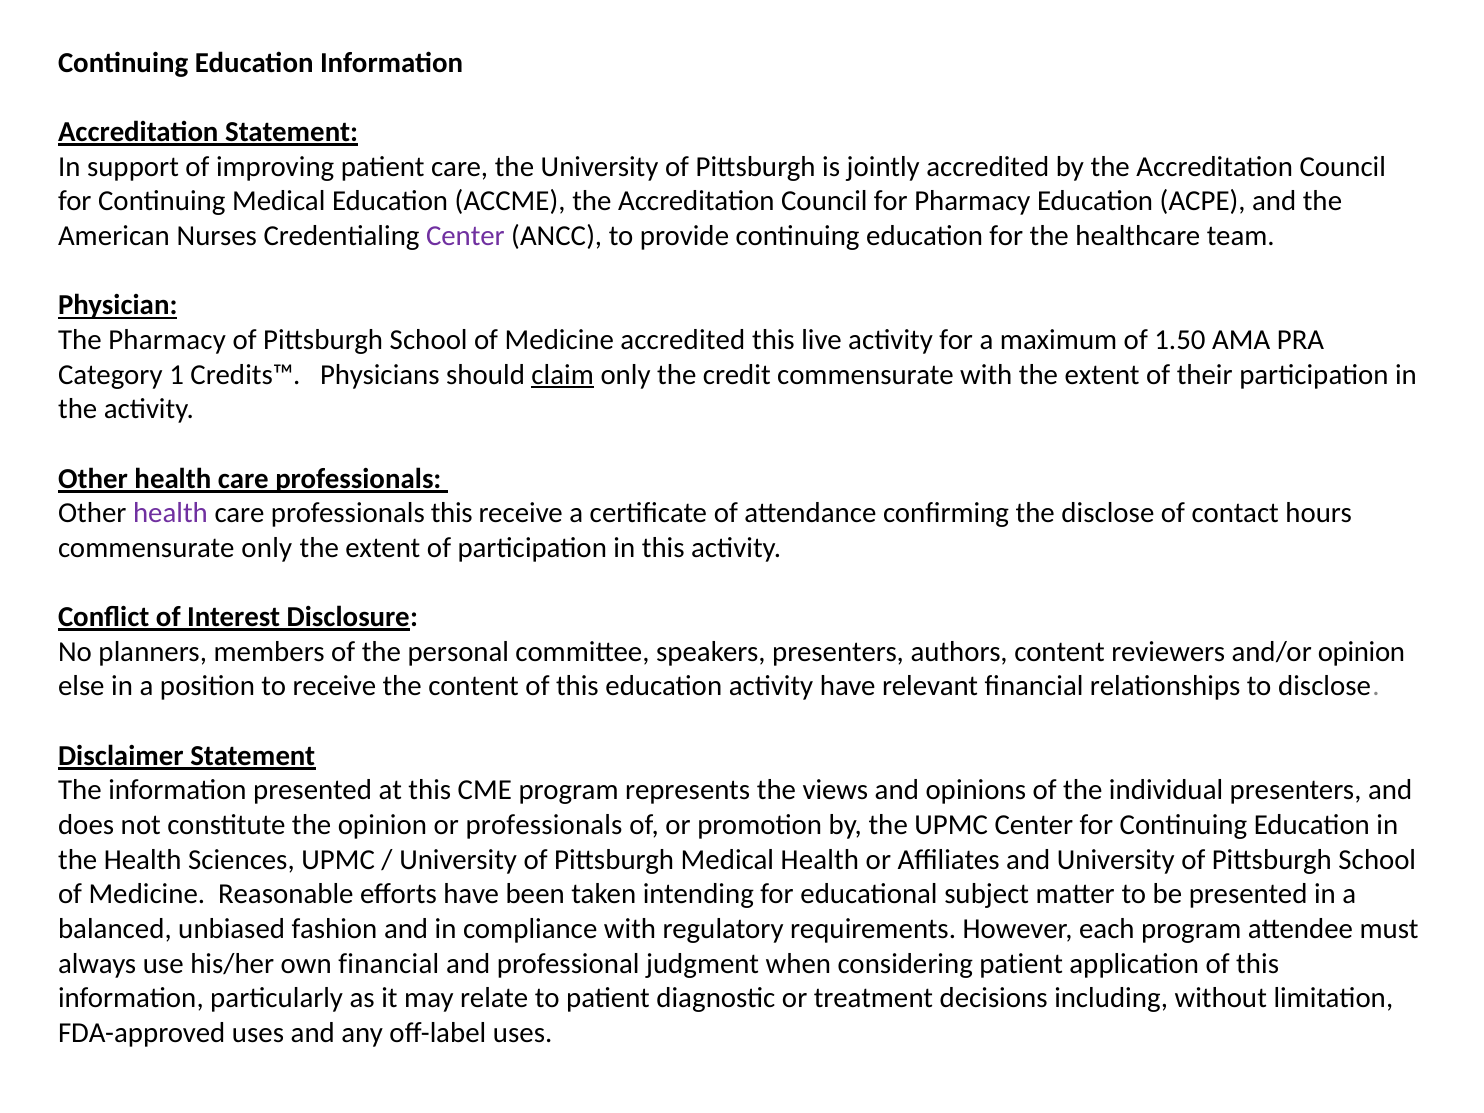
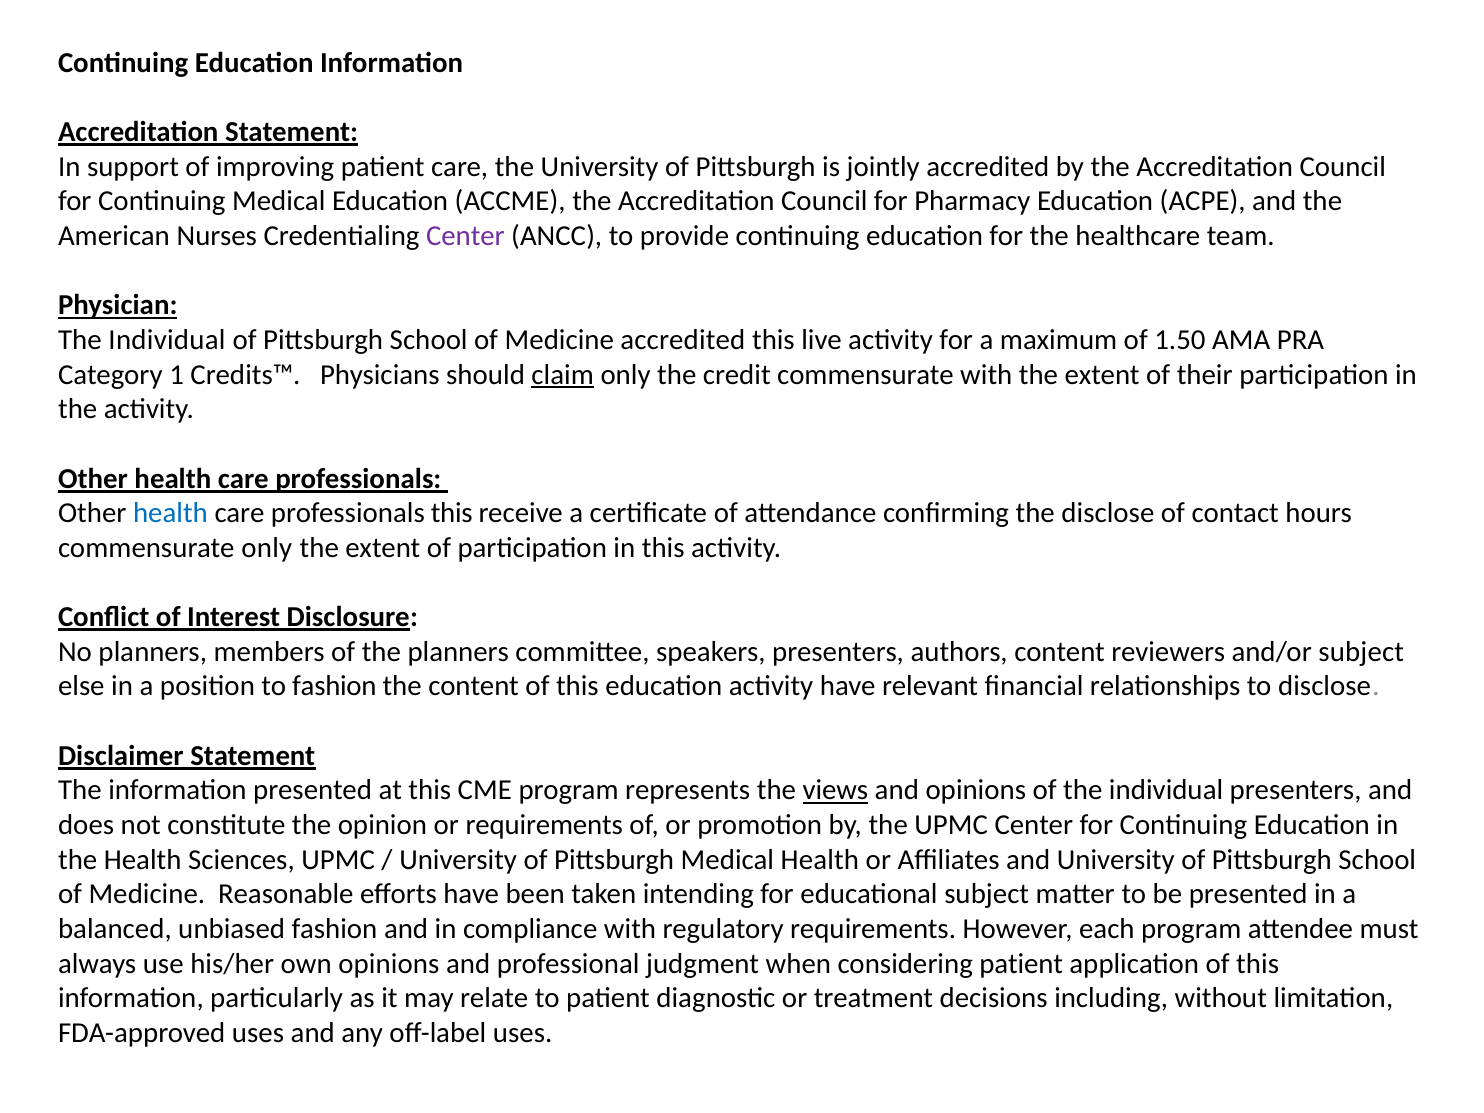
Pharmacy at (167, 340): Pharmacy -> Individual
health at (170, 513) colour: purple -> blue
the personal: personal -> planners
and/or opinion: opinion -> subject
to receive: receive -> fashion
views underline: none -> present
or professionals: professionals -> requirements
own financial: financial -> opinions
